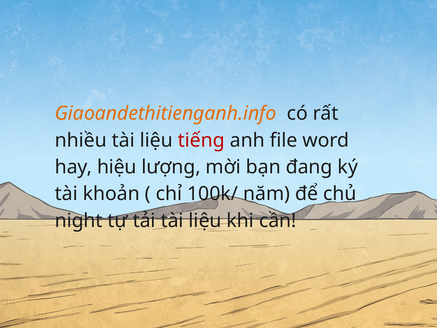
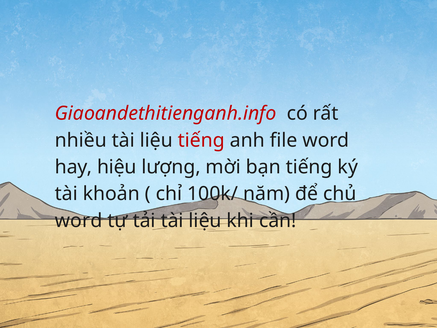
Giaoandethitienganh.info colour: orange -> red
bạn đang: đang -> tiếng
night at (79, 221): night -> word
